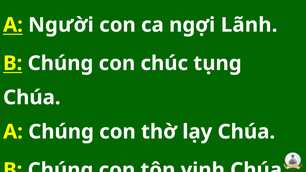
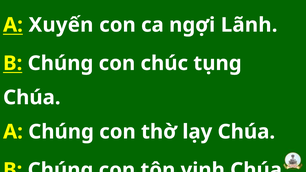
Người: Người -> Xuyến
